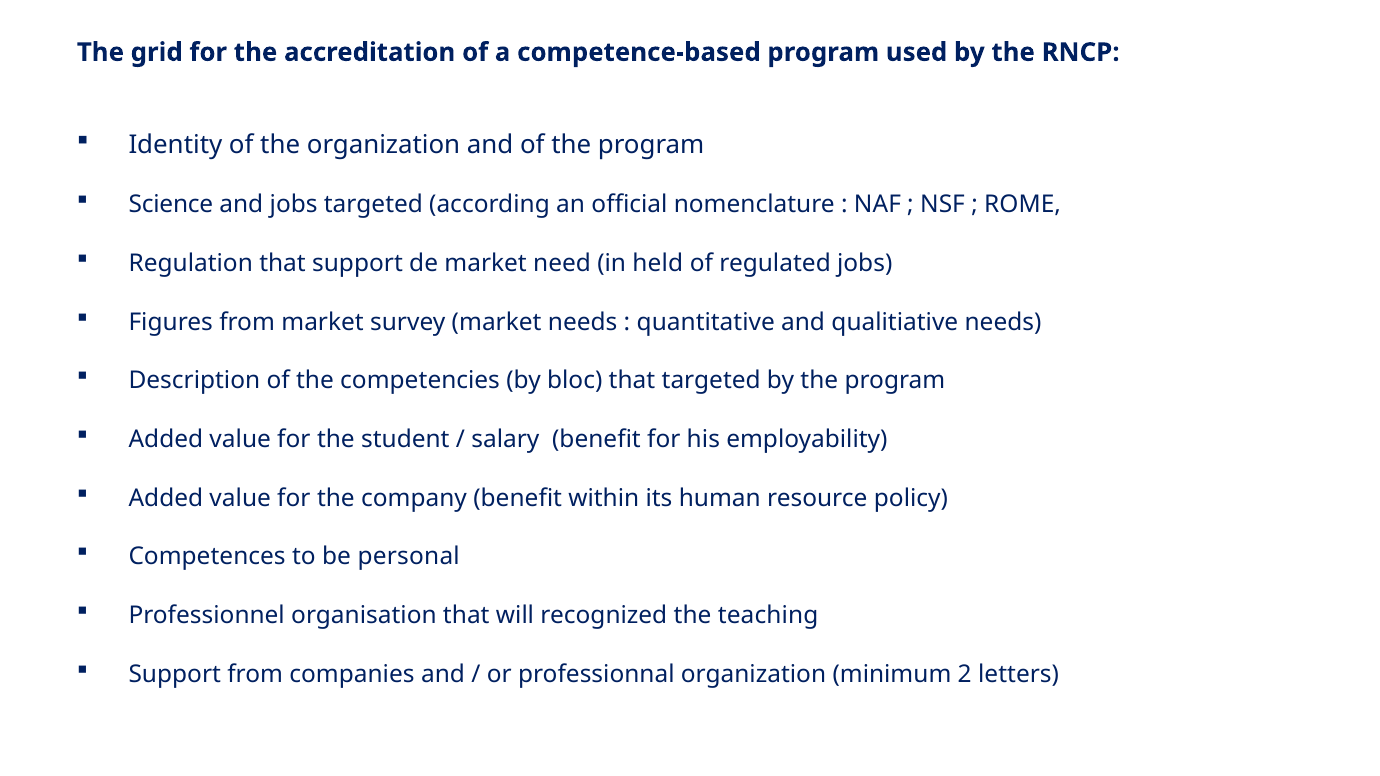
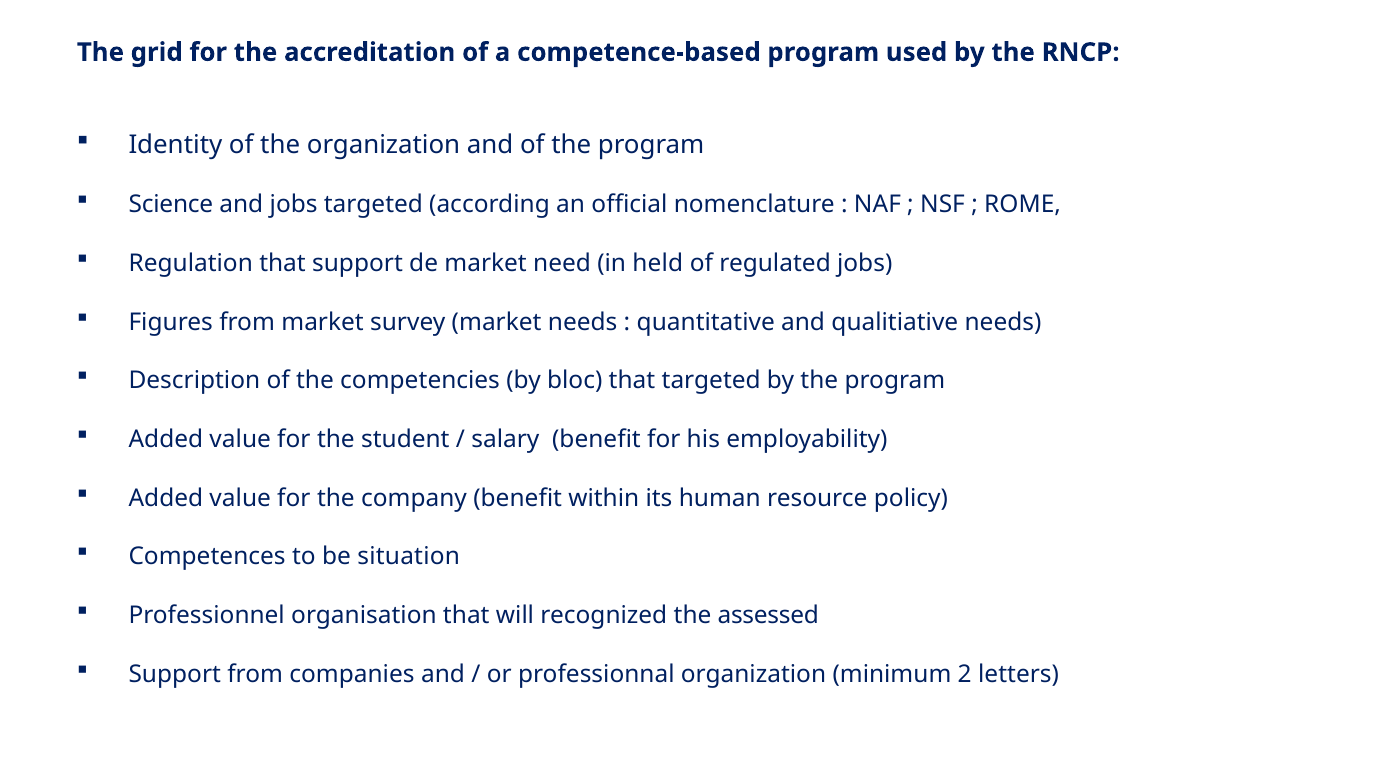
personal: personal -> situation
teaching: teaching -> assessed
